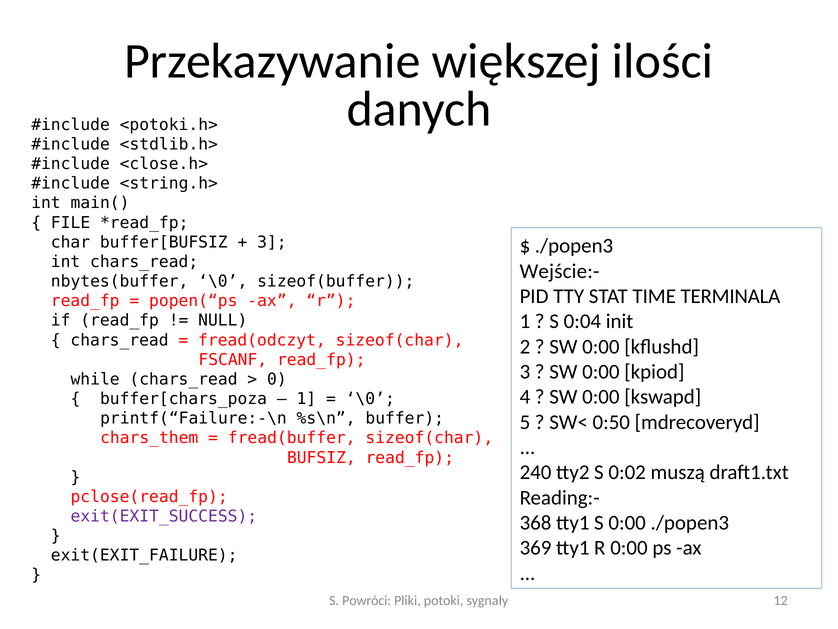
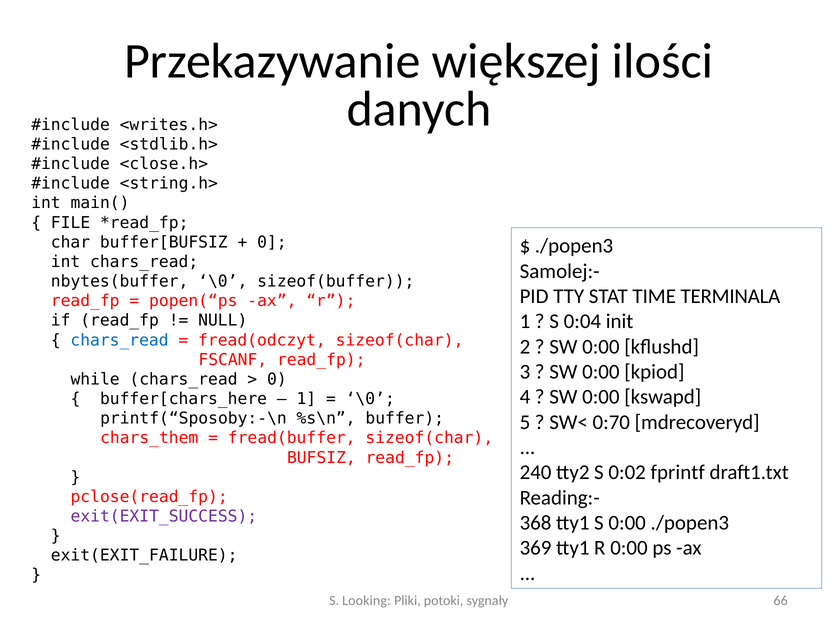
<potoki.h>: <potoki.h> -> <writes.h>
3 at (272, 242): 3 -> 0
Wejście:-: Wejście:- -> Samolej:-
chars_read at (120, 340) colour: black -> blue
buffer[chars_poza: buffer[chars_poza -> buffer[chars_here
printf(“Failure:-\n: printf(“Failure:-\n -> printf(“Sposoby:-\n
0:50: 0:50 -> 0:70
muszą: muszą -> fprintf
Powróci: Powróci -> Looking
12: 12 -> 66
